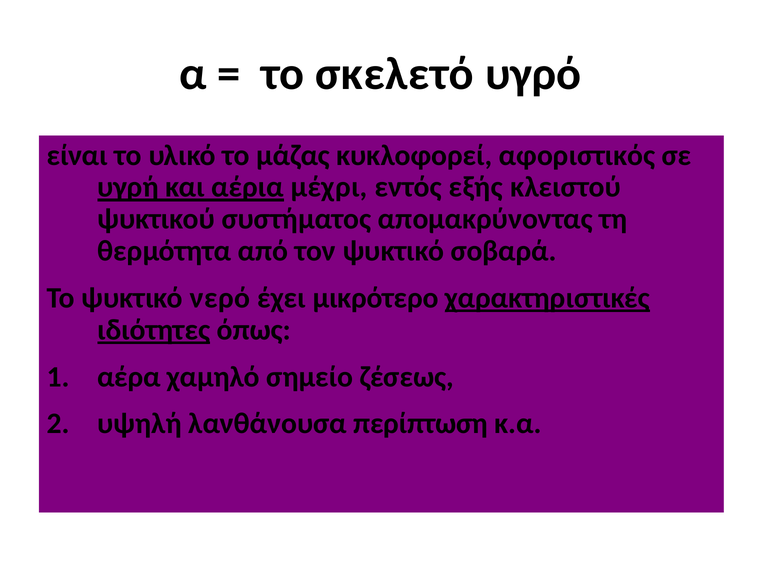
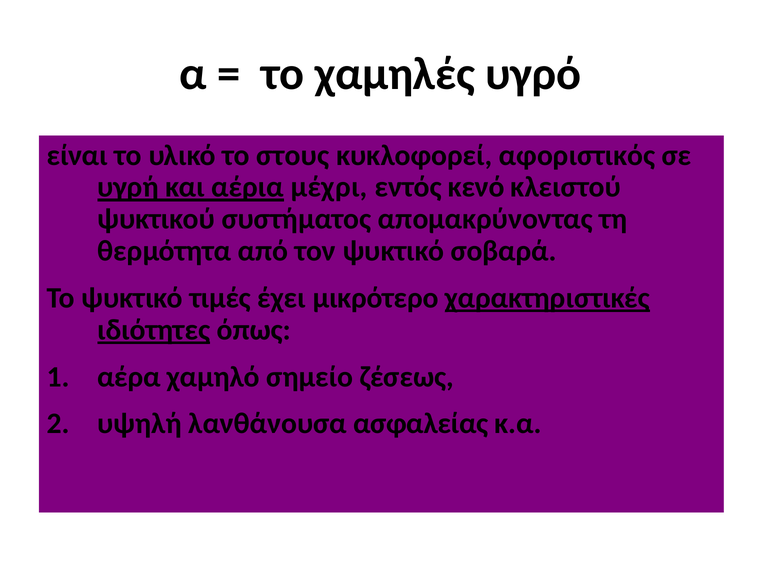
σκελετό: σκελετό -> χαμηλές
μάζας: μάζας -> στους
εξής: εξής -> κενό
νερό: νερό -> τιμές
περίπτωση: περίπτωση -> ασφαλείας
